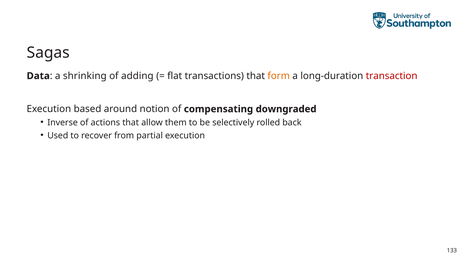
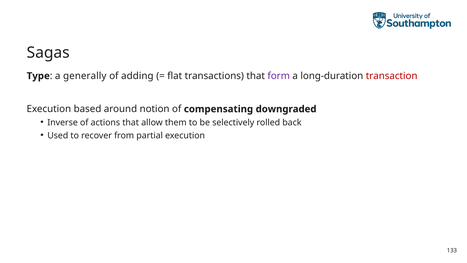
Data: Data -> Type
shrinking: shrinking -> generally
form colour: orange -> purple
